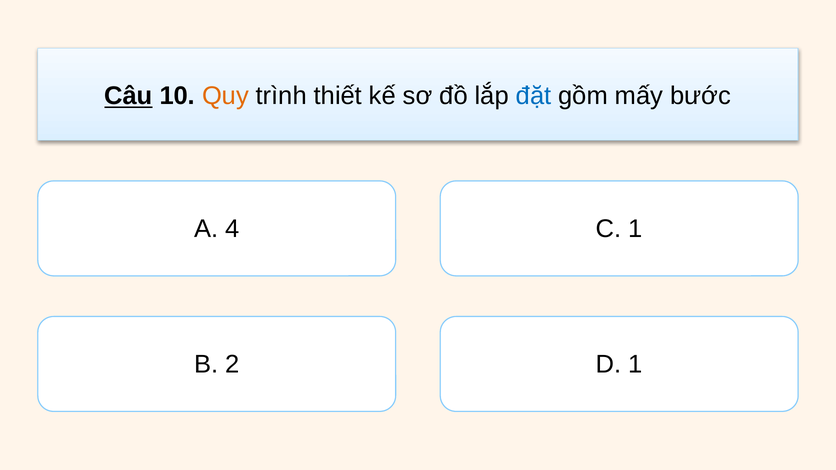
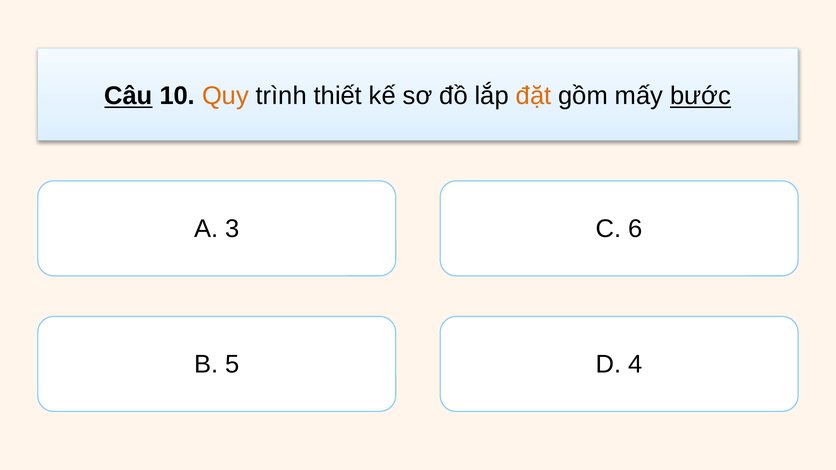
đặt colour: blue -> orange
bước underline: none -> present
4: 4 -> 3
C 1: 1 -> 6
2: 2 -> 5
D 1: 1 -> 4
